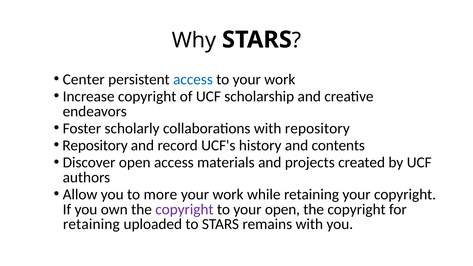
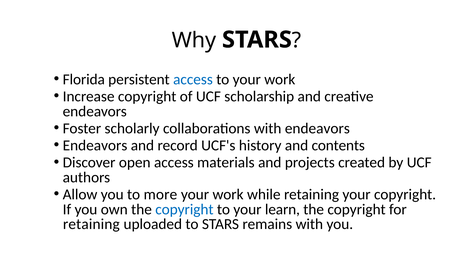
Center: Center -> Florida
with repository: repository -> endeavors
Repository at (95, 146): Repository -> Endeavors
copyright at (184, 209) colour: purple -> blue
your open: open -> learn
